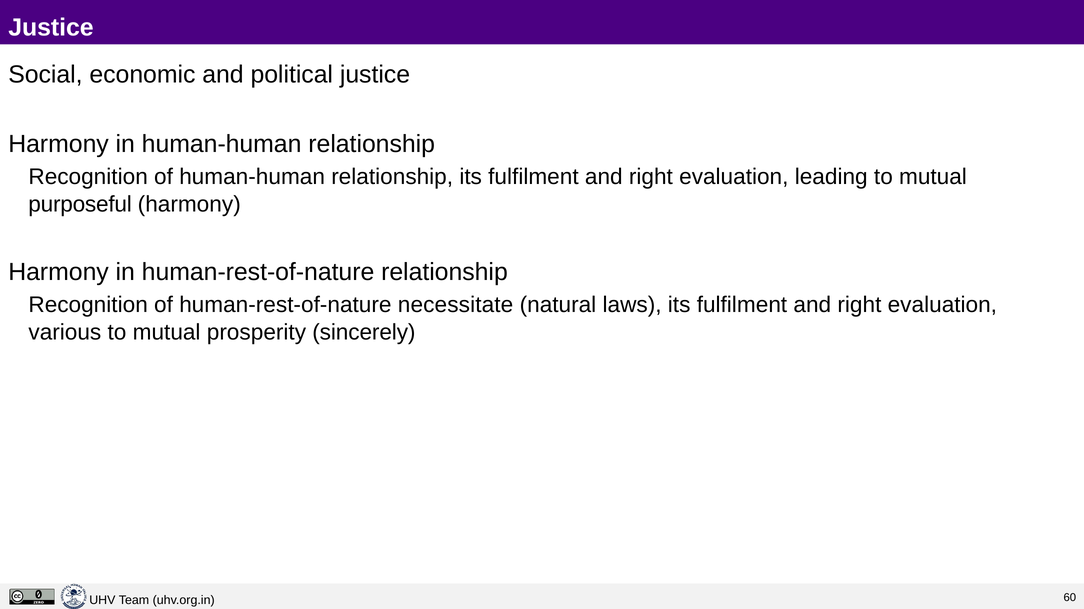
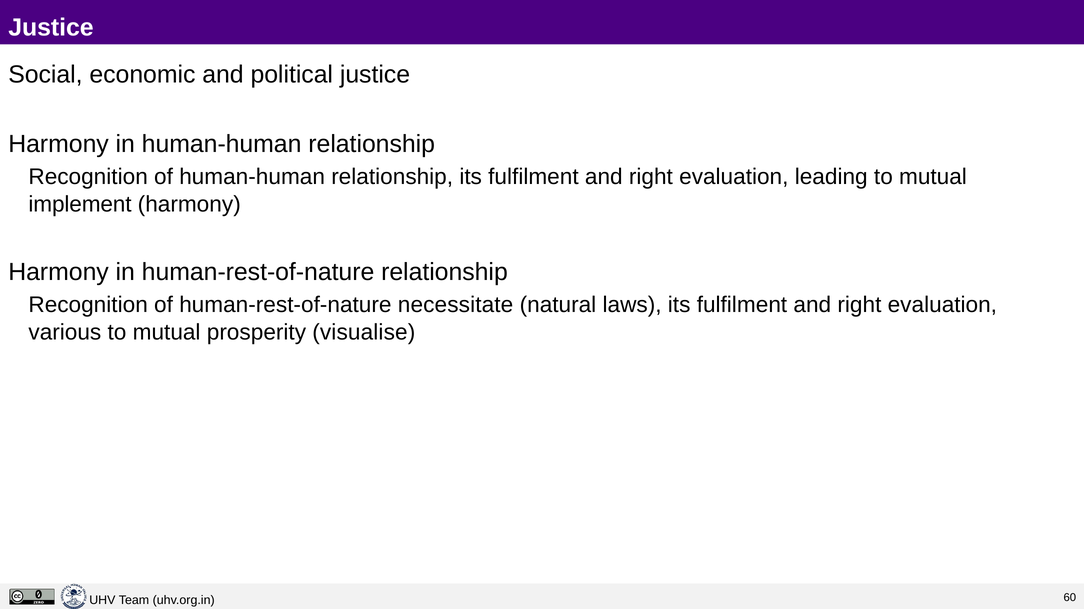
purposeful: purposeful -> implement
sincerely: sincerely -> visualise
